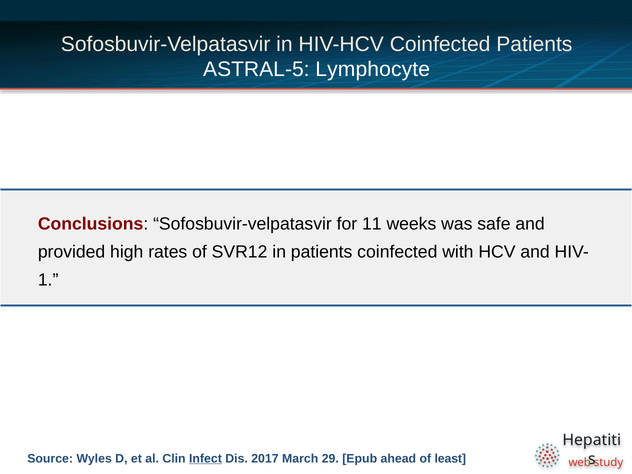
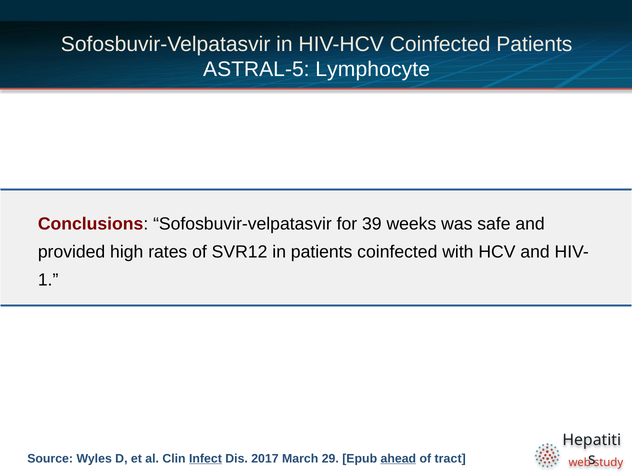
11: 11 -> 39
ahead underline: none -> present
least: least -> tract
